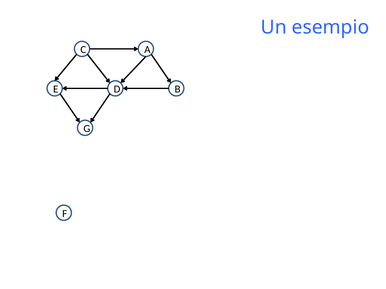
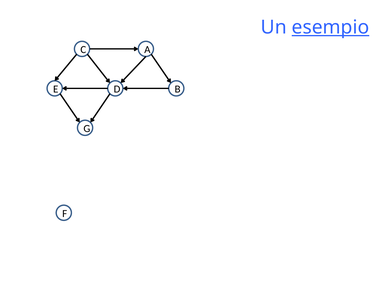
esempio underline: none -> present
